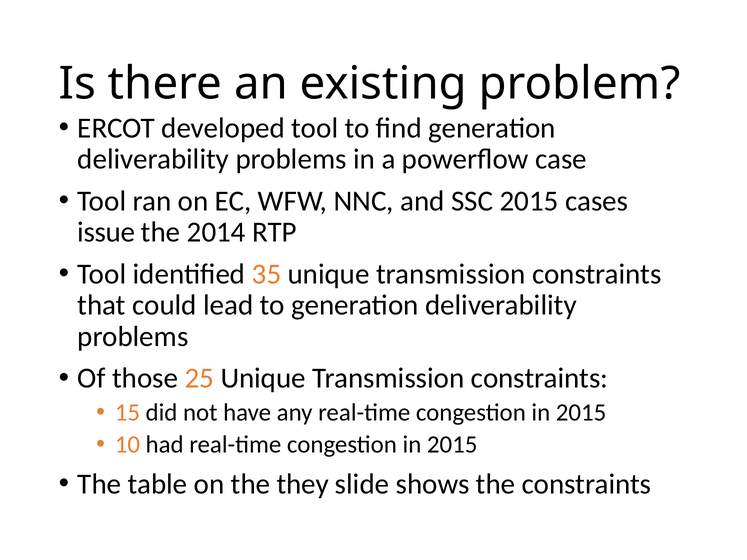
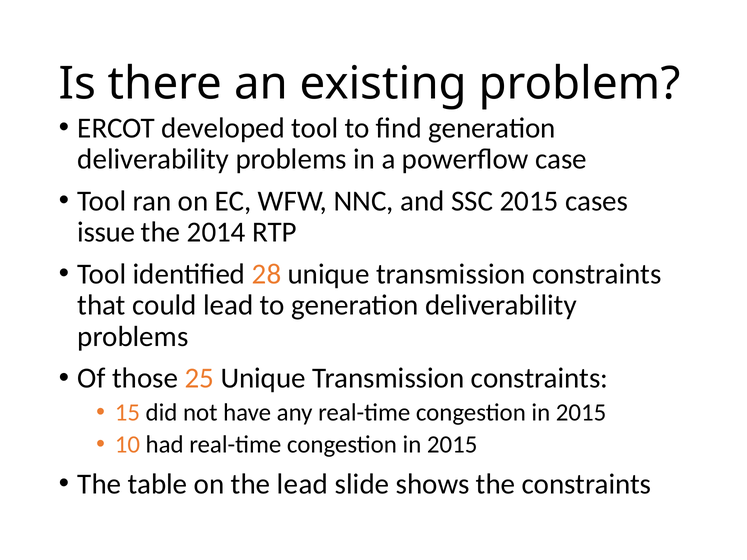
35: 35 -> 28
the they: they -> lead
